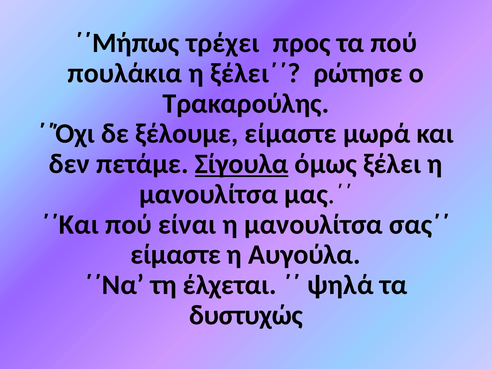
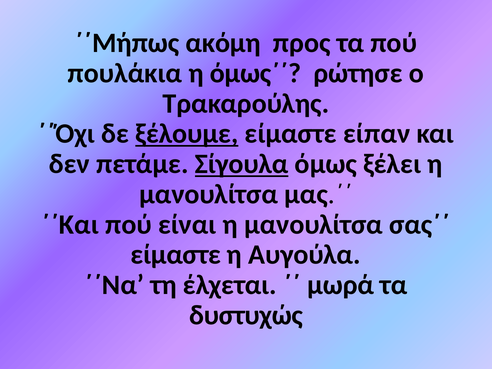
τρέχει: τρέχει -> ακόμη
ξέλει΄΄: ξέλει΄΄ -> όμως΄΄
ξέλουμε underline: none -> present
μωρά: μωρά -> είπαν
ψηλά: ψηλά -> μωρά
